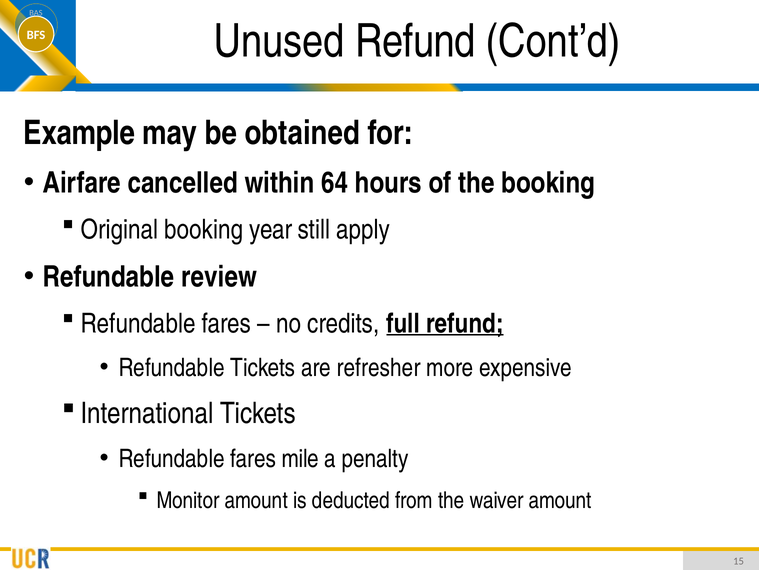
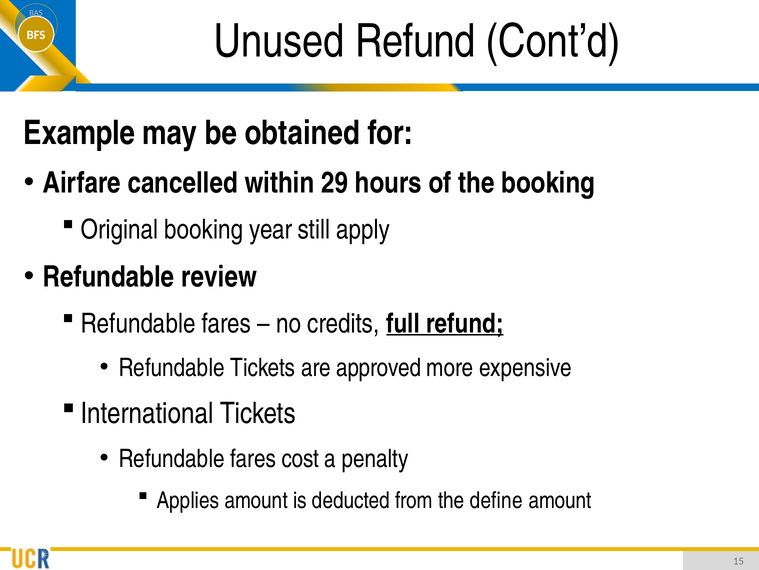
64: 64 -> 29
refresher: refresher -> approved
mile: mile -> cost
Monitor: Monitor -> Applies
waiver: waiver -> define
